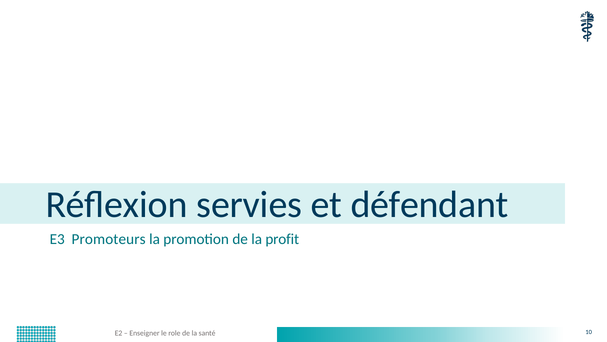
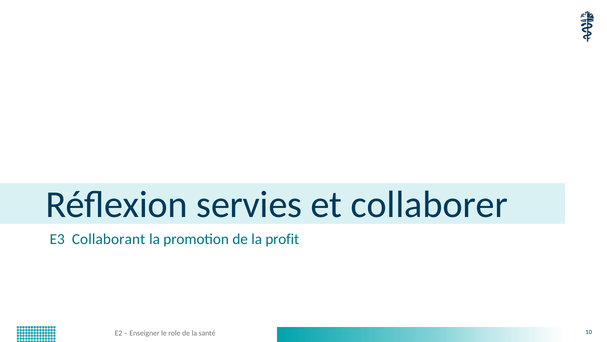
défendant: défendant -> collaborer
Promoteurs: Promoteurs -> Collaborant
